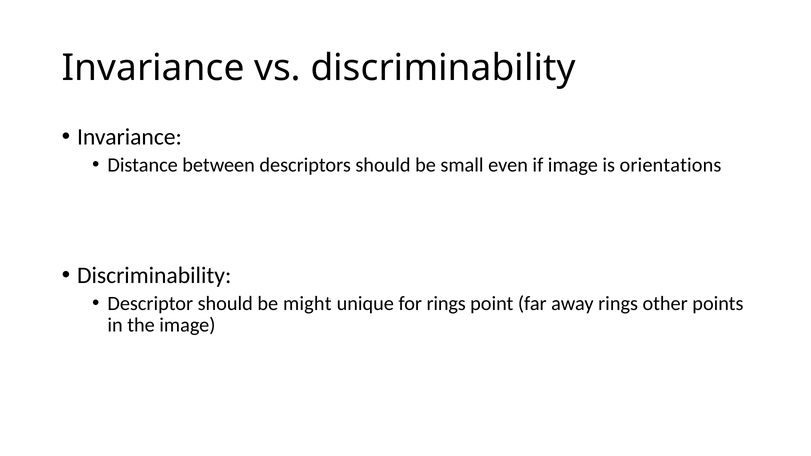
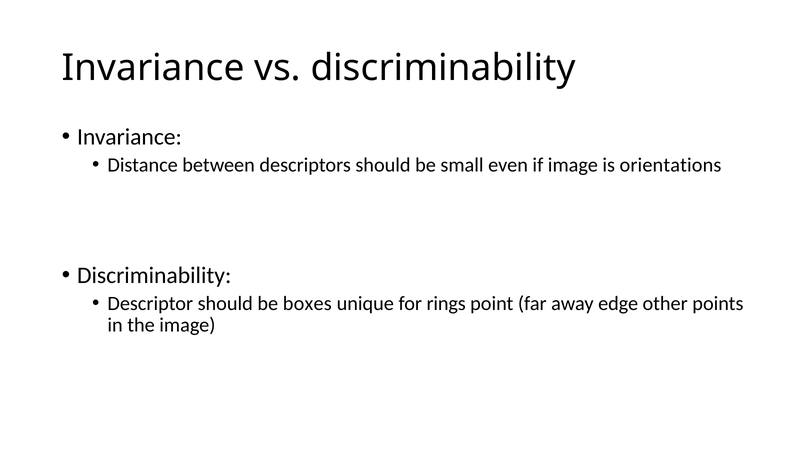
might: might -> boxes
away rings: rings -> edge
